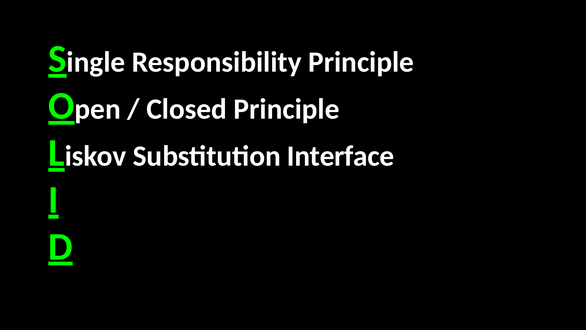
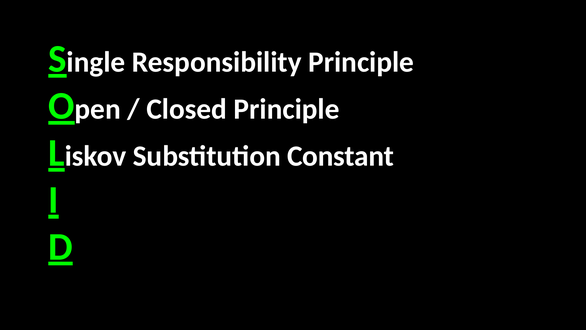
Interface: Interface -> Constant
